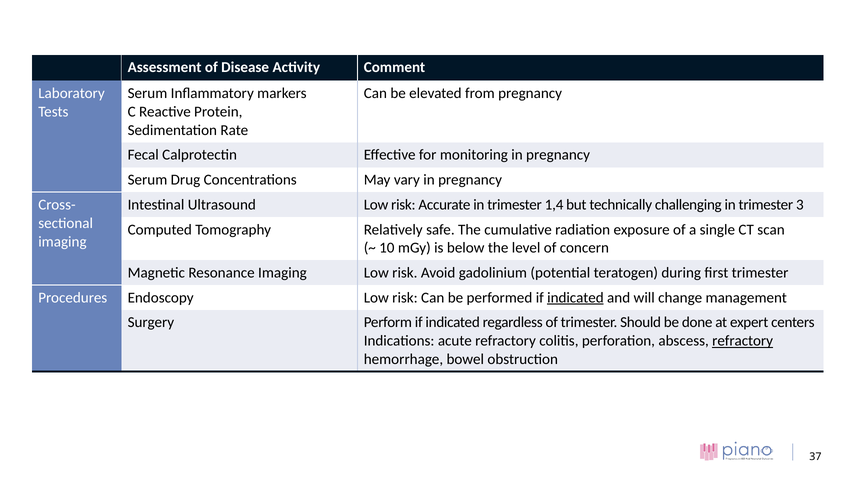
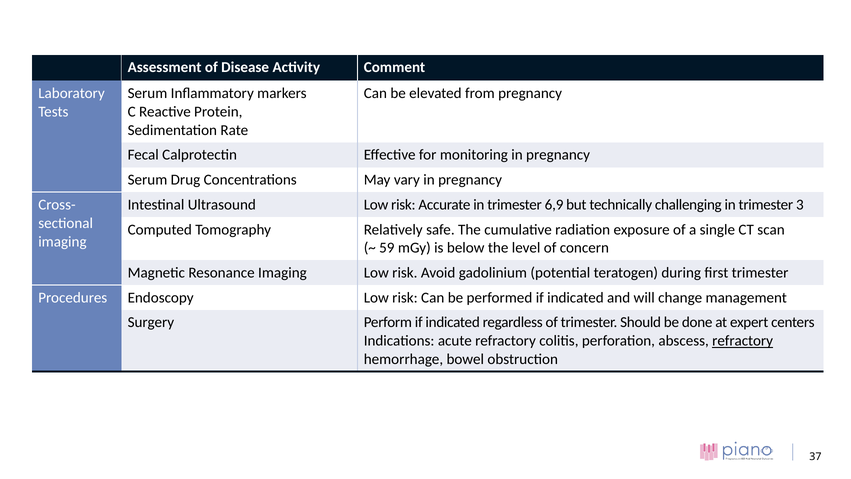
1,4: 1,4 -> 6,9
10: 10 -> 59
indicated at (575, 297) underline: present -> none
